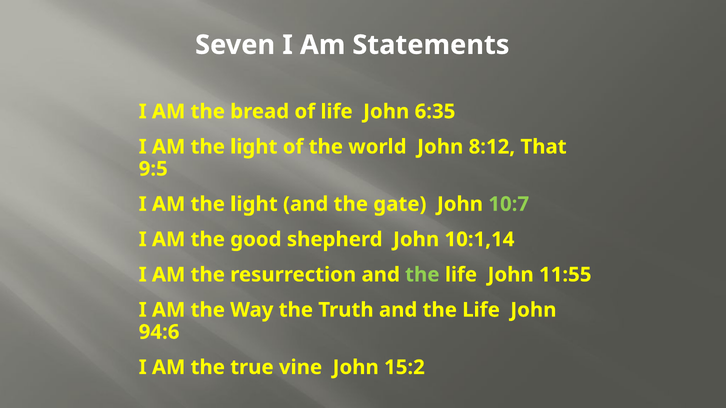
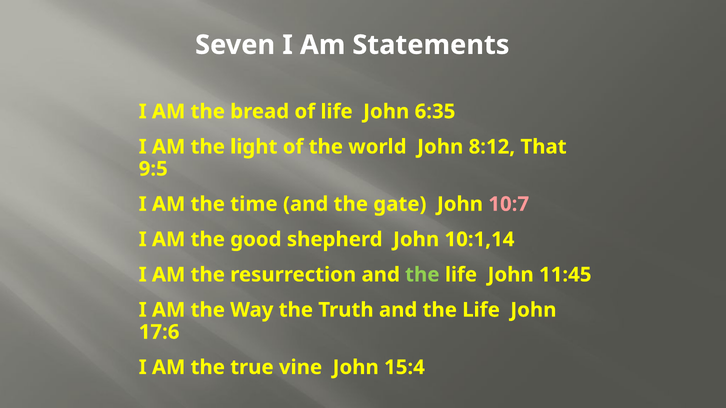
light at (254, 204): light -> time
10:7 colour: light green -> pink
11:55: 11:55 -> 11:45
94:6: 94:6 -> 17:6
15:2: 15:2 -> 15:4
